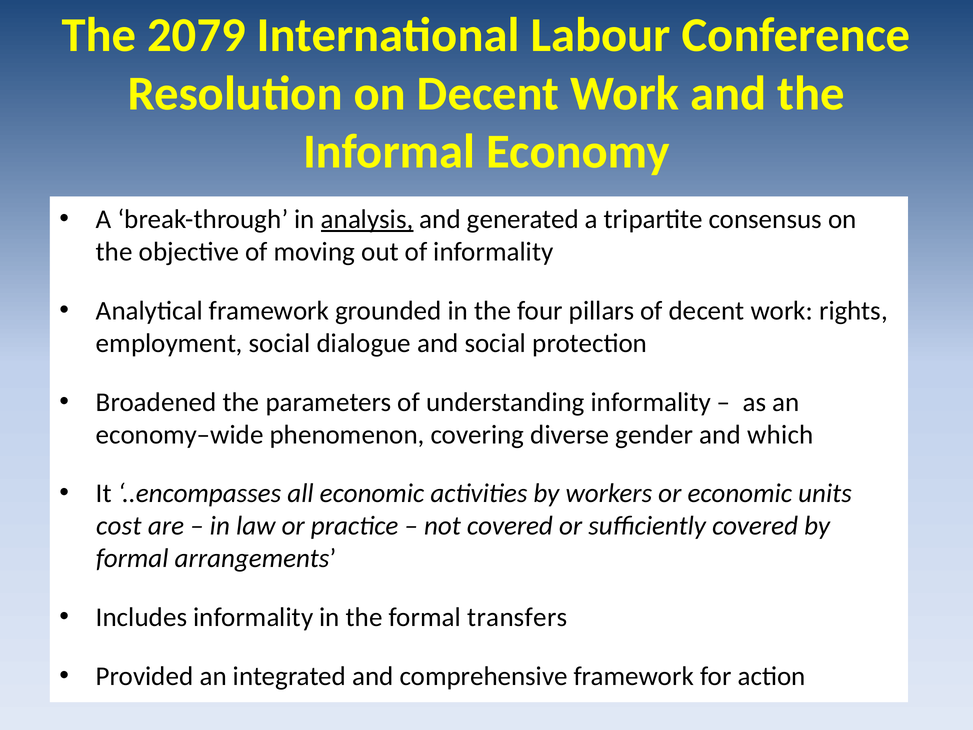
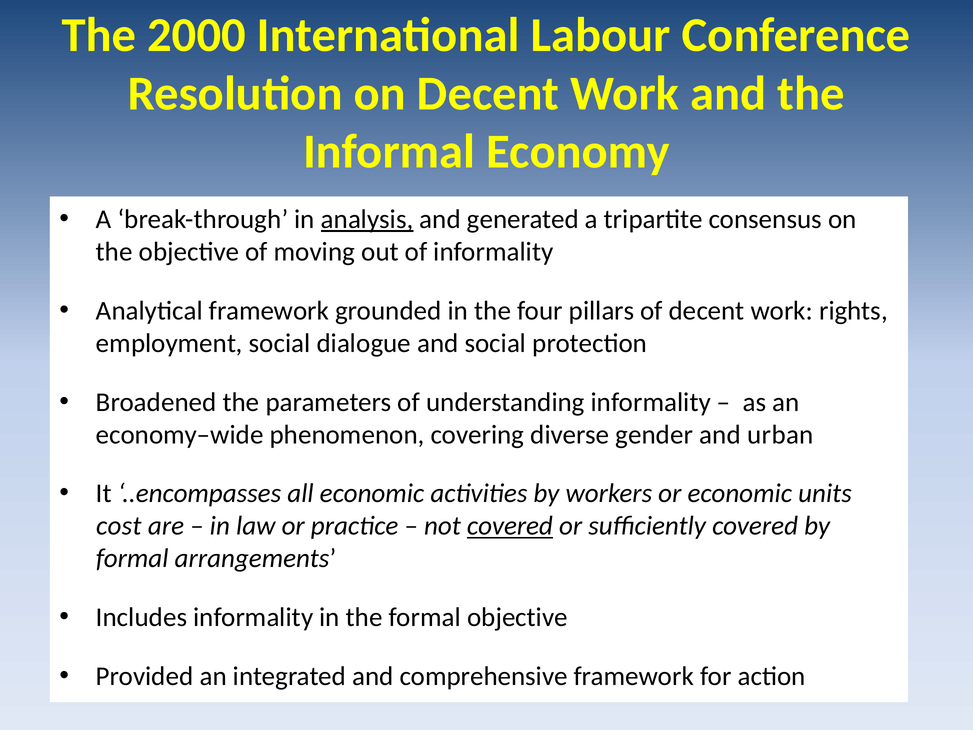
2079: 2079 -> 2000
which: which -> urban
covered at (510, 526) underline: none -> present
formal transfers: transfers -> objective
